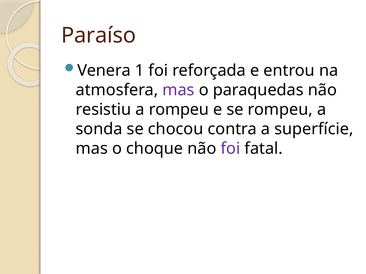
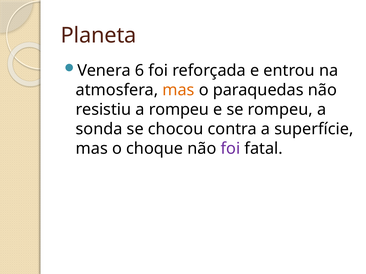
Paraíso: Paraíso -> Planeta
1: 1 -> 6
mas at (178, 90) colour: purple -> orange
